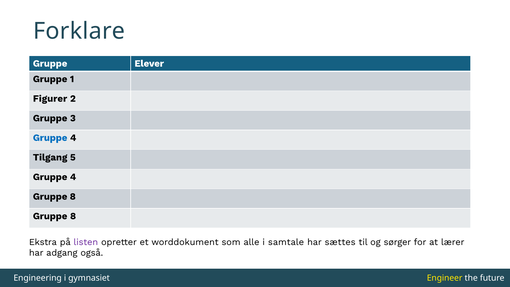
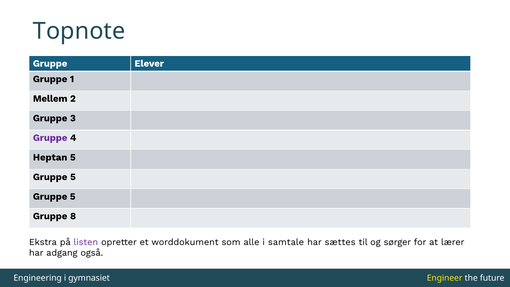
Forklare: Forklare -> Topnote
Figurer: Figurer -> Mellem
Gruppe at (50, 138) colour: blue -> purple
Tilgang: Tilgang -> Heptan
4 at (73, 177): 4 -> 5
8 at (73, 196): 8 -> 5
